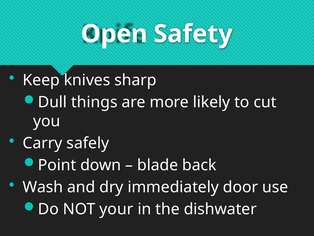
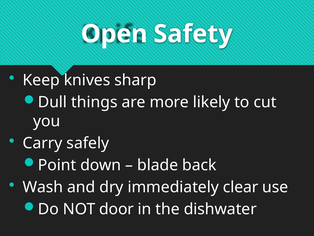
door: door -> clear
your: your -> door
